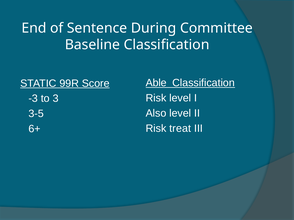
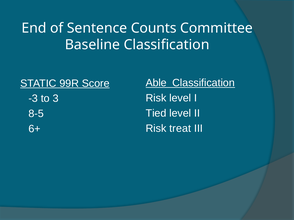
During: During -> Counts
Also: Also -> Tied
3-5: 3-5 -> 8-5
